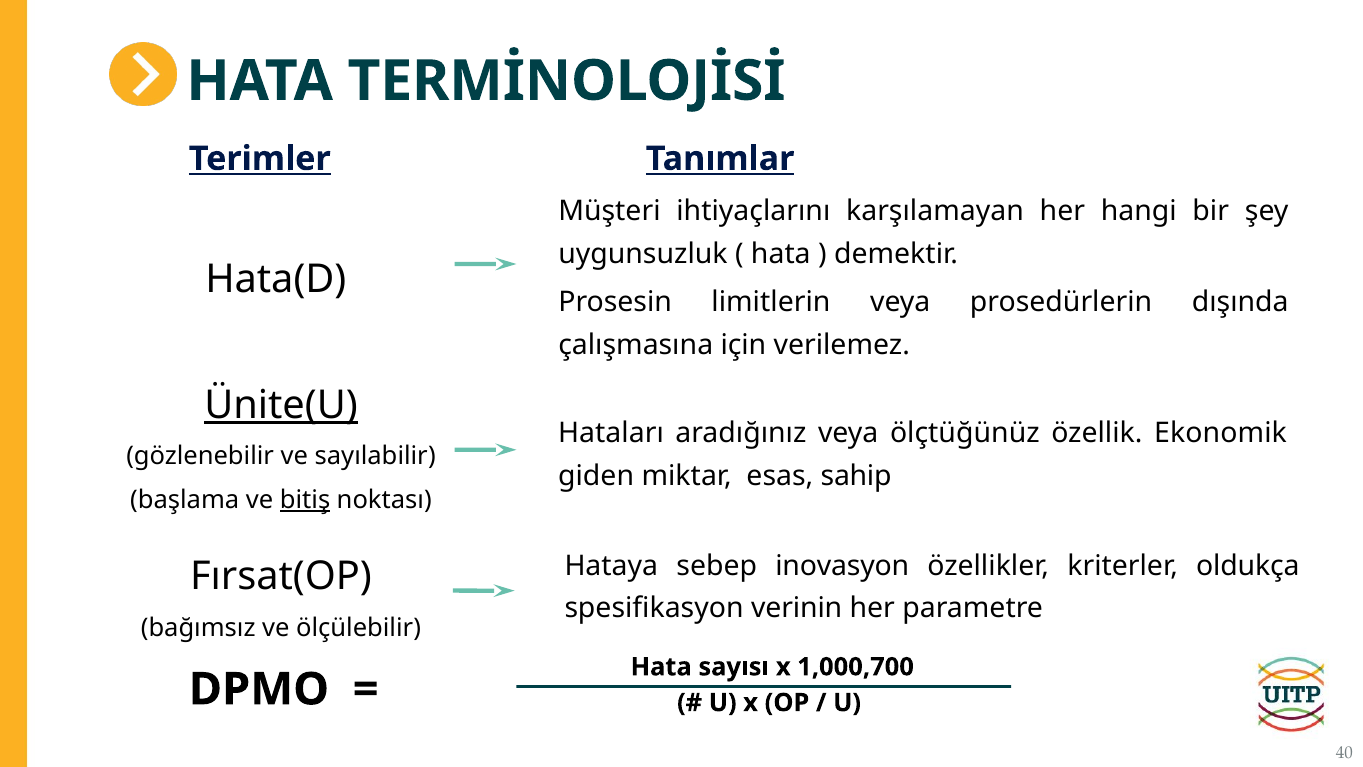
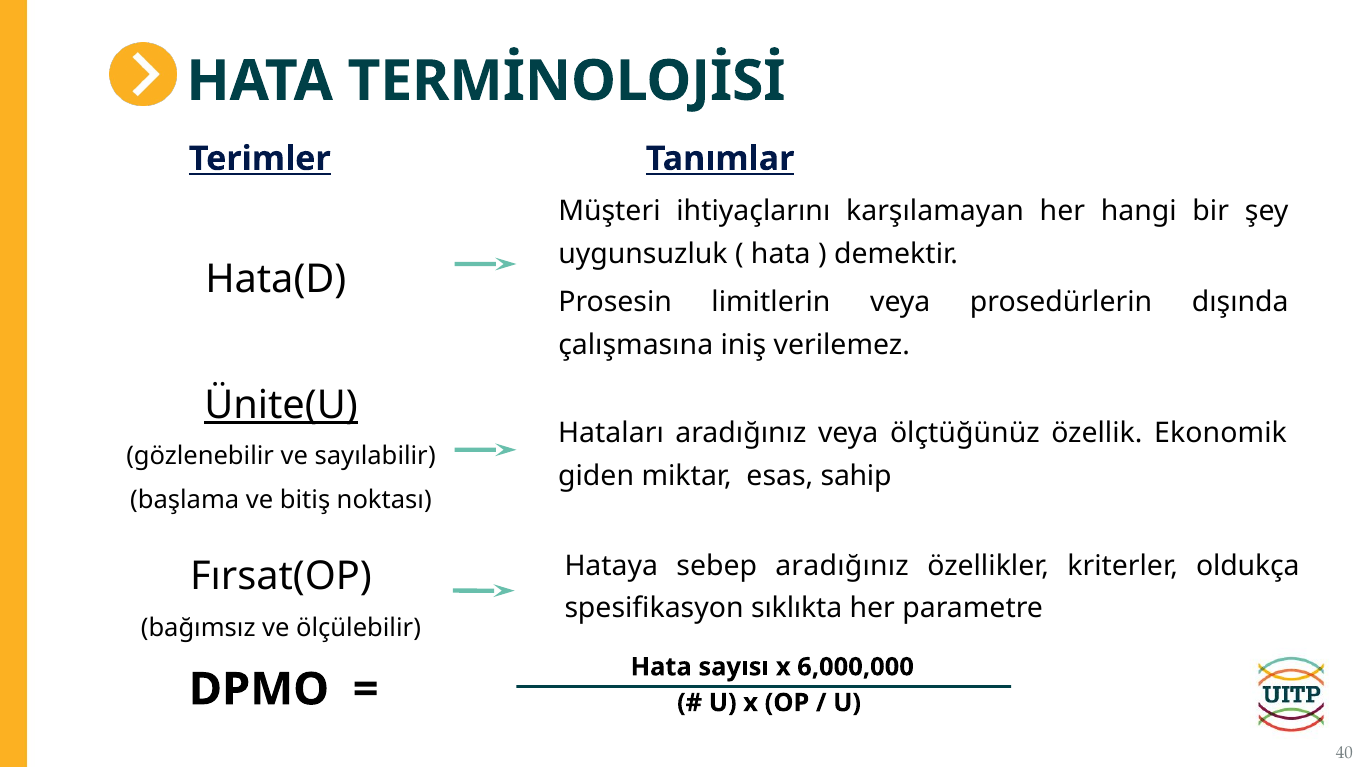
için: için -> iniş
bitiş underline: present -> none
sebep inovasyon: inovasyon -> aradığınız
verinin: verinin -> sıklıkta
1,000,700: 1,000,700 -> 6,000,000
